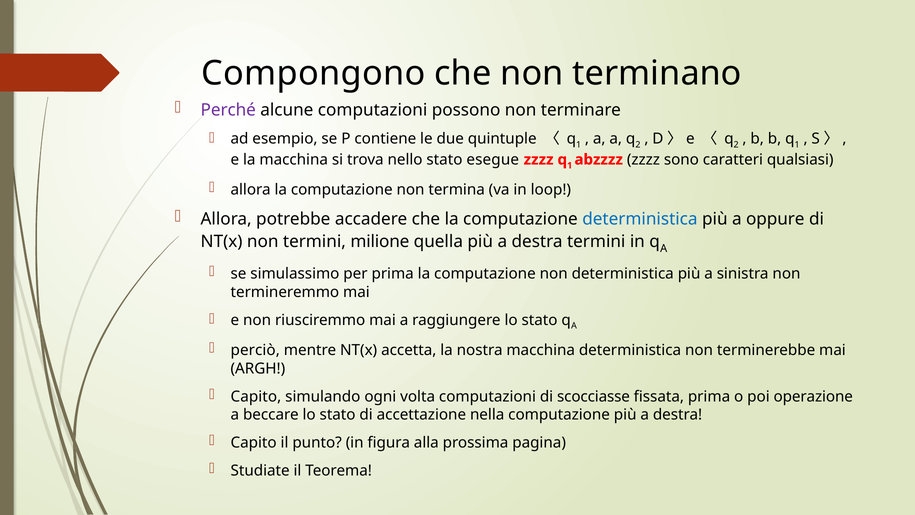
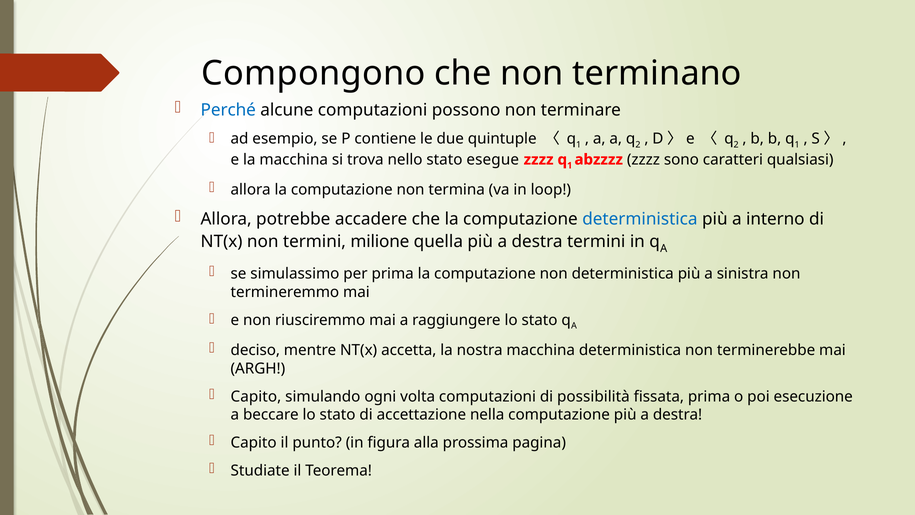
Perché colour: purple -> blue
oppure: oppure -> interno
perciò: perciò -> deciso
scocciasse: scocciasse -> possibilità
operazione: operazione -> esecuzione
